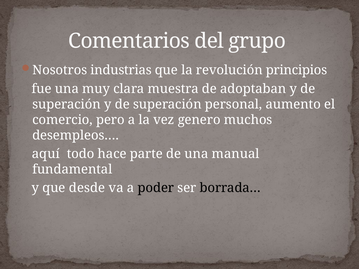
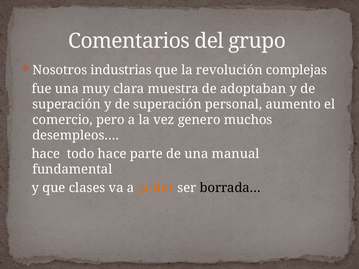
principios: principios -> complejas
aquí at (46, 154): aquí -> hace
desde: desde -> clases
poder colour: black -> orange
